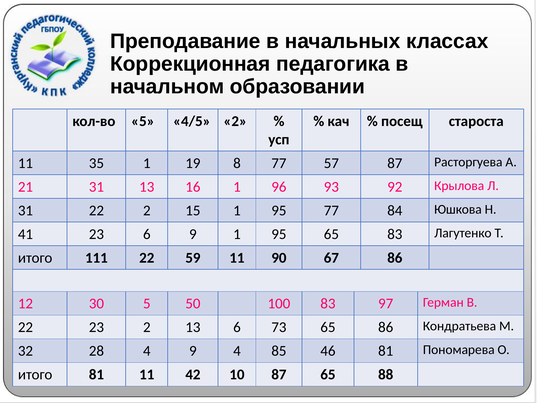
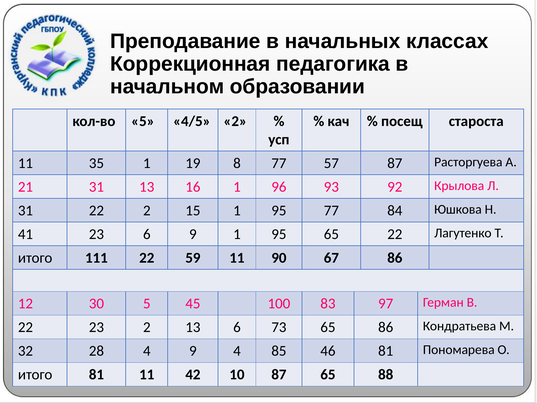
65 83: 83 -> 22
50: 50 -> 45
